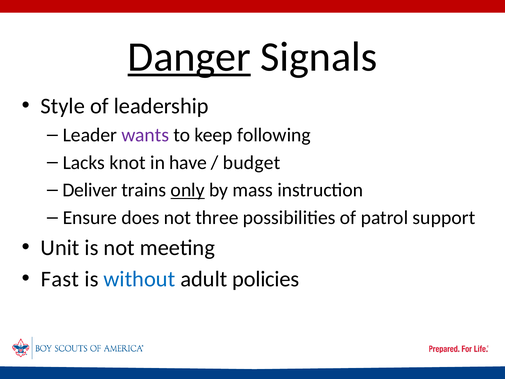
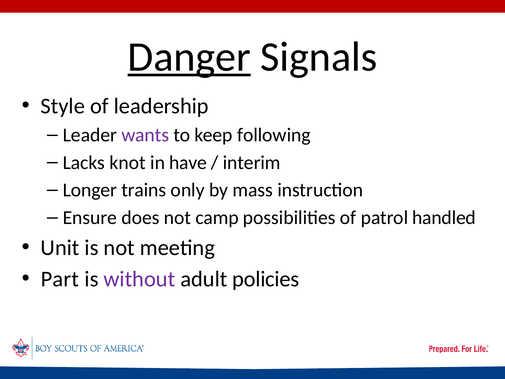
budget: budget -> interim
Deliver: Deliver -> Longer
only underline: present -> none
three: three -> camp
support: support -> handled
Fast: Fast -> Part
without colour: blue -> purple
